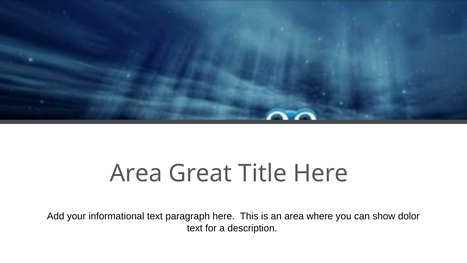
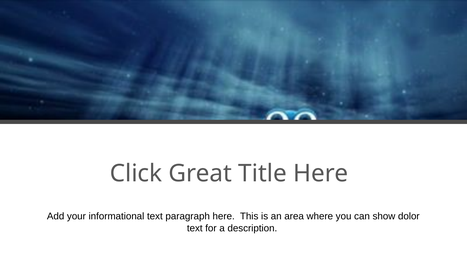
Area at (136, 173): Area -> Click
